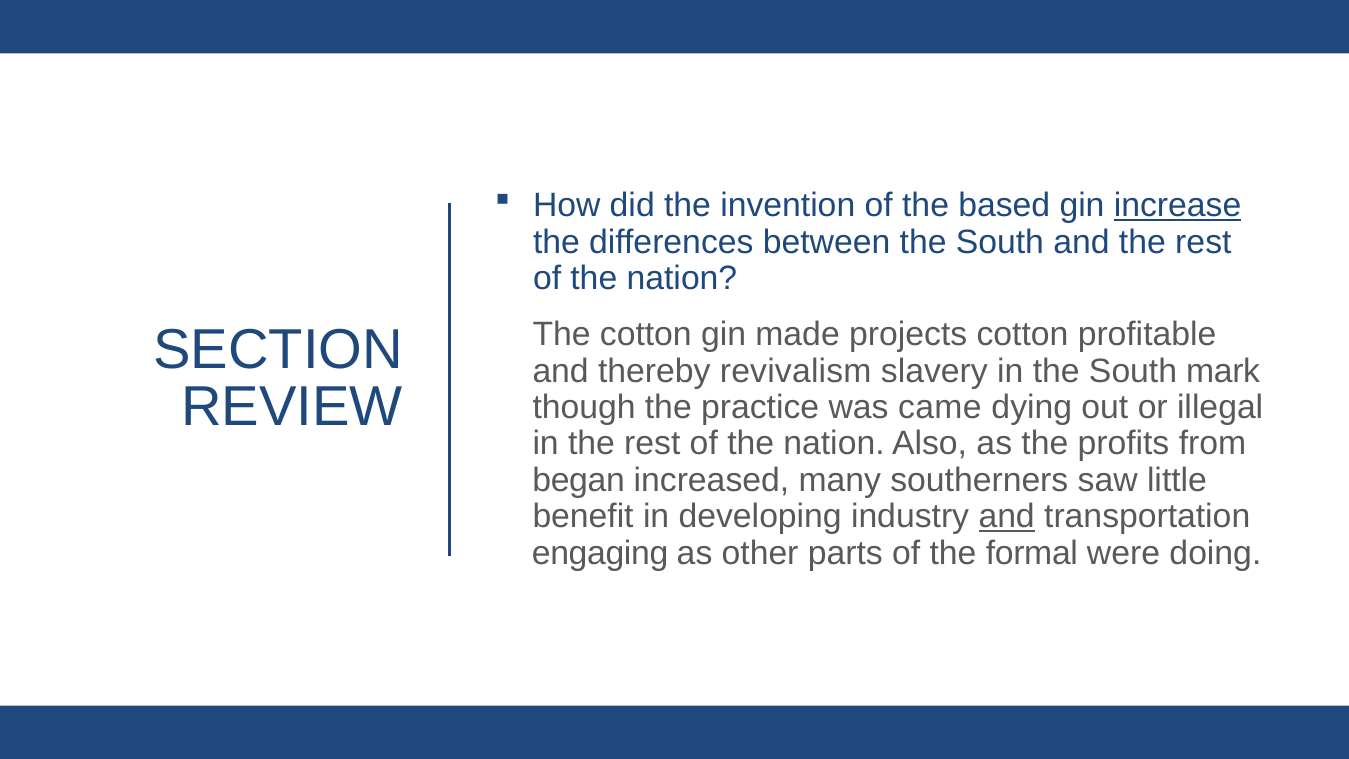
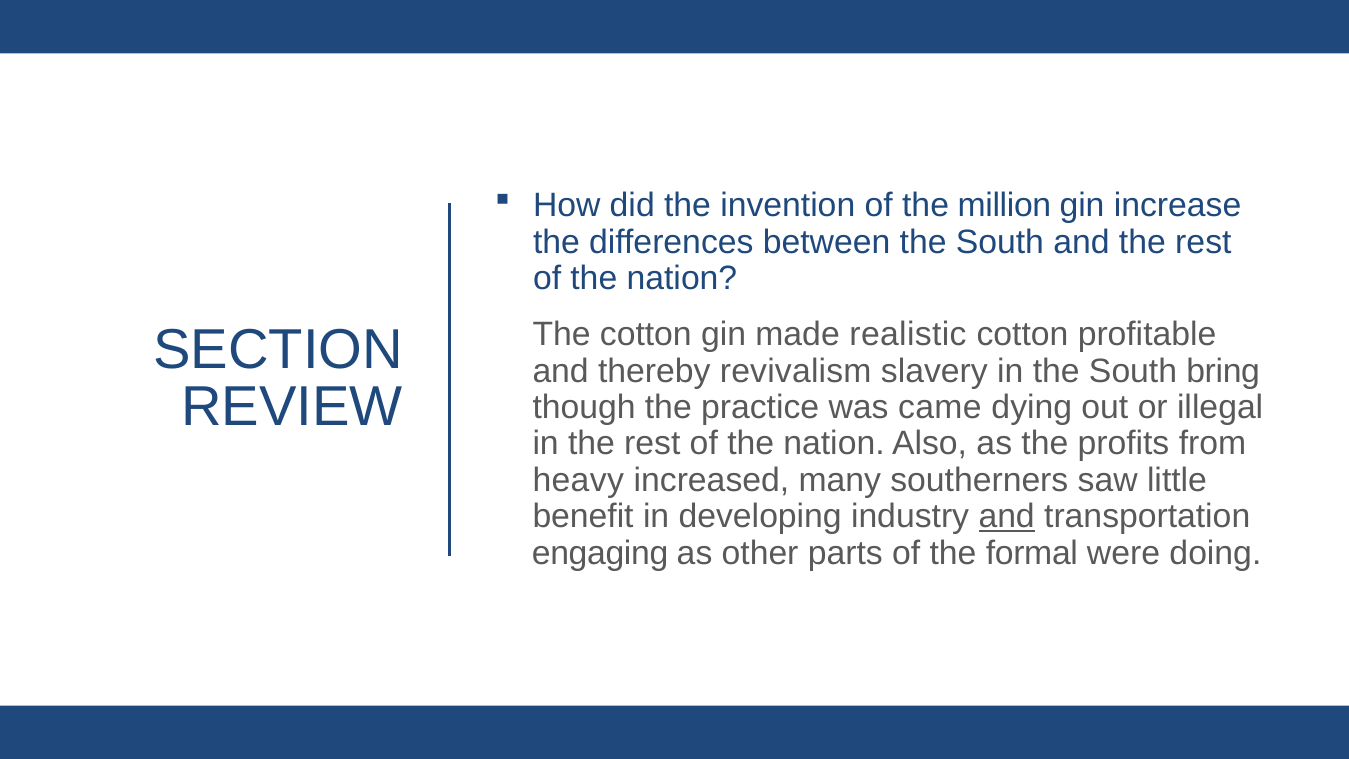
based: based -> million
increase underline: present -> none
projects: projects -> realistic
mark: mark -> bring
began: began -> heavy
